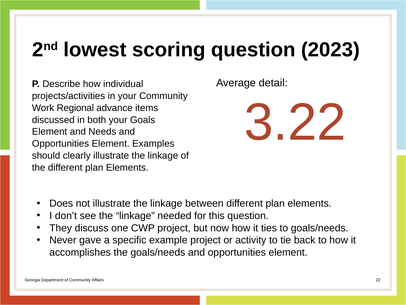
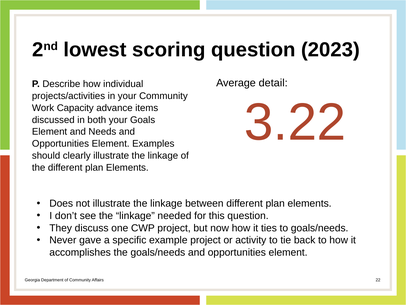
Regional: Regional -> Capacity
